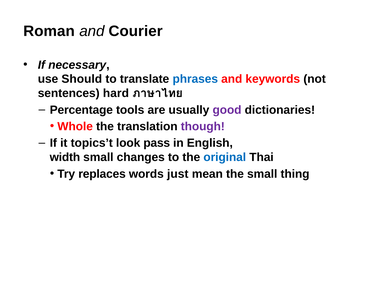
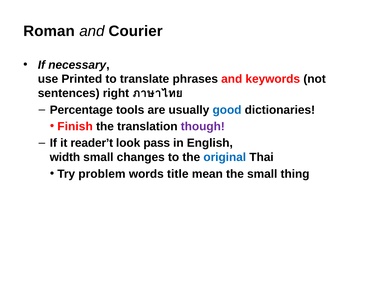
Should: Should -> Printed
phrases colour: blue -> black
hard: hard -> right
good colour: purple -> blue
Whole: Whole -> Finish
topics’t: topics’t -> reader’t
replaces: replaces -> problem
just: just -> title
